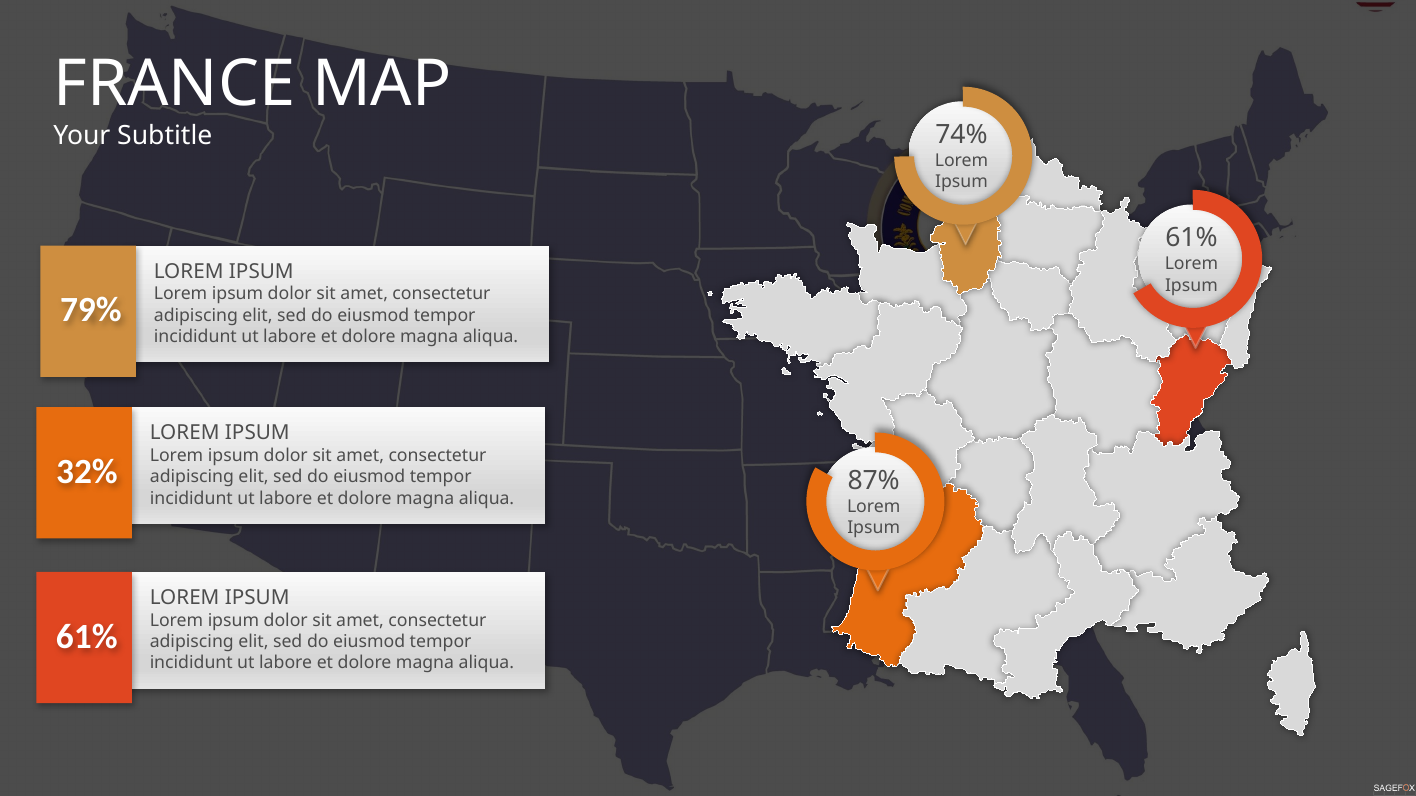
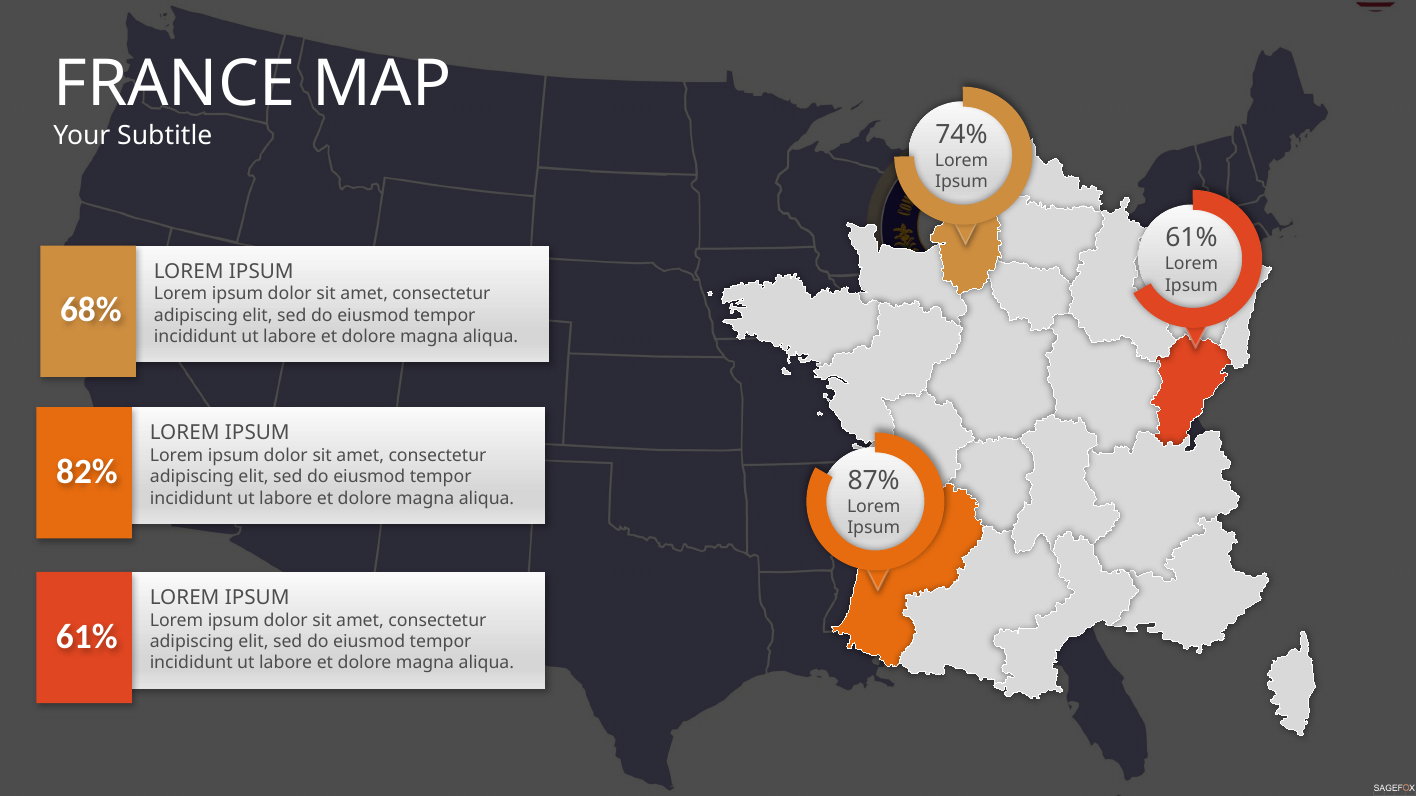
79%: 79% -> 68%
32%: 32% -> 82%
